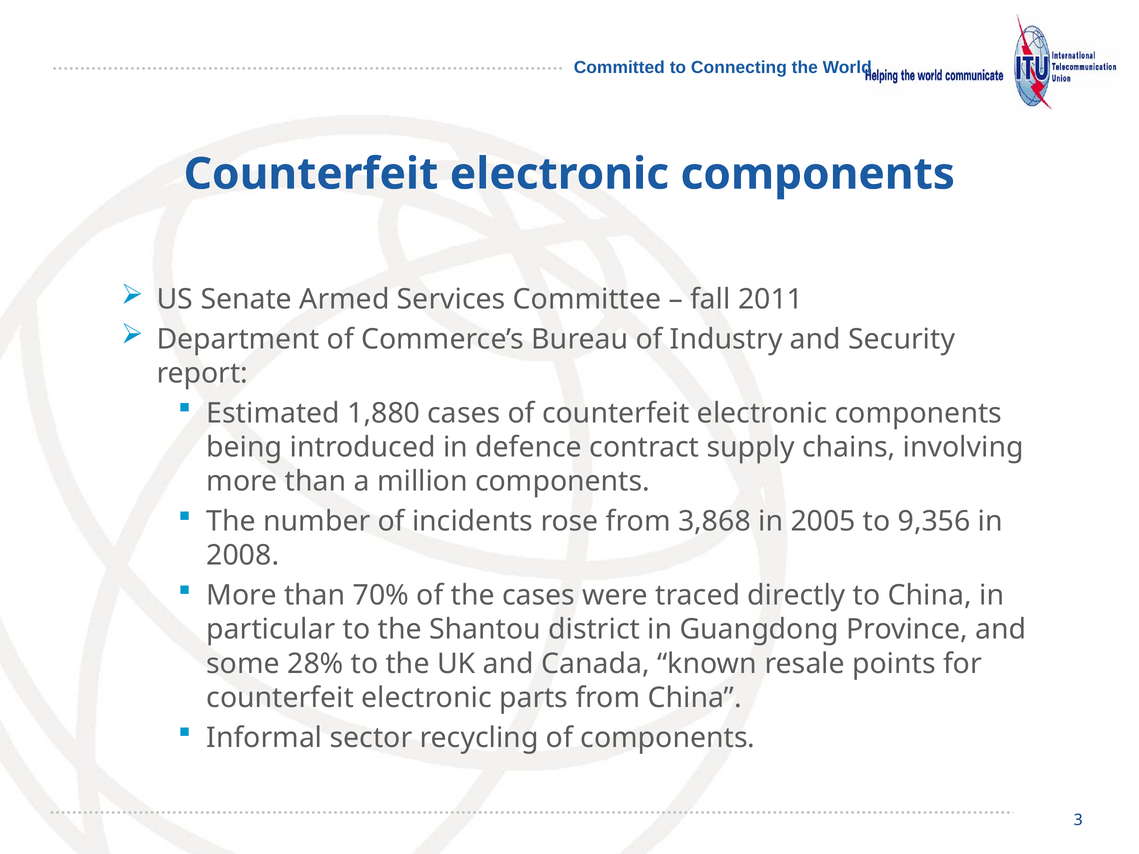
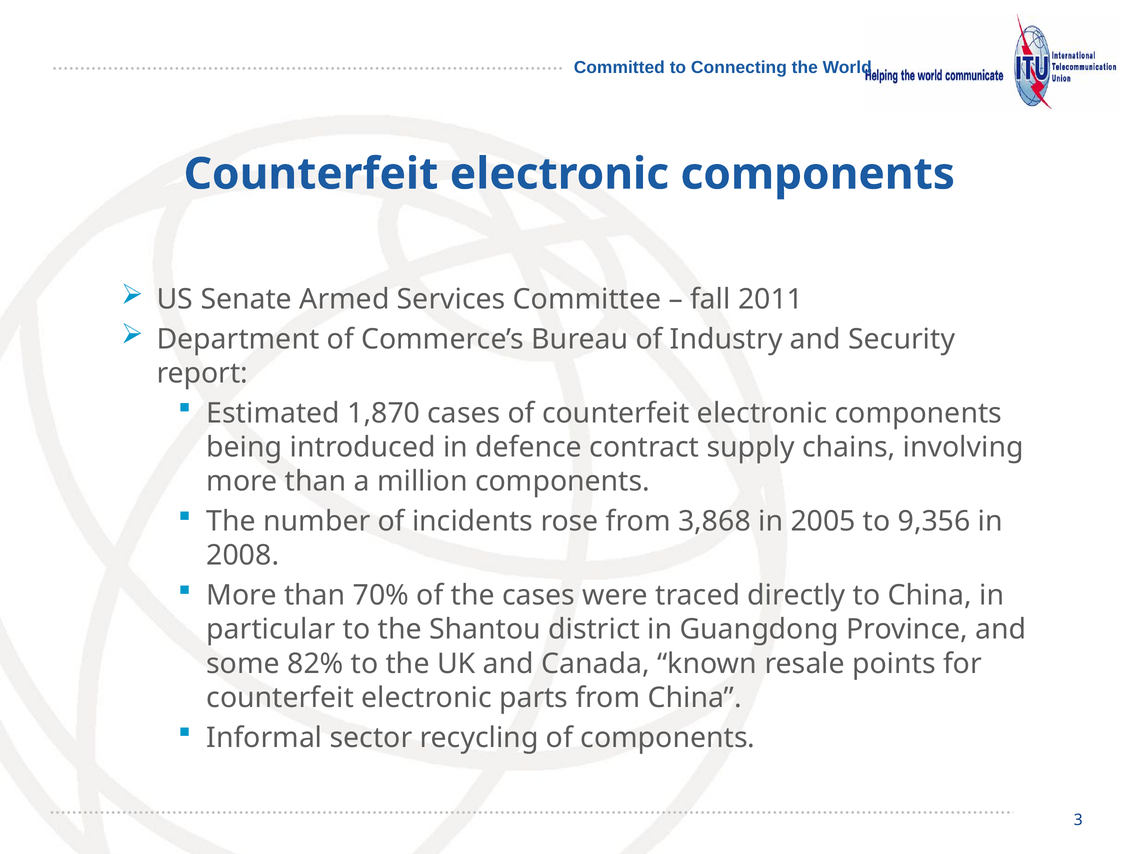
1,880: 1,880 -> 1,870
28%: 28% -> 82%
